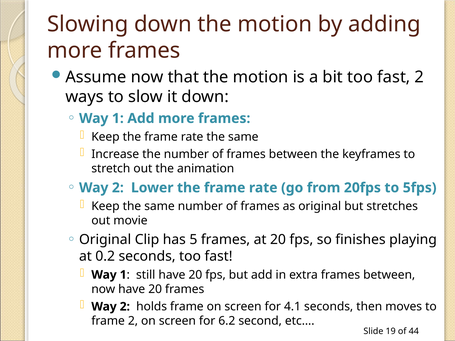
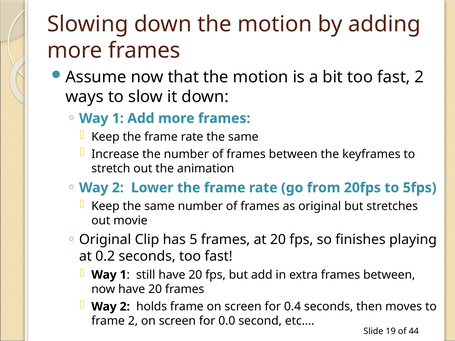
4.1: 4.1 -> 0.4
6.2: 6.2 -> 0.0
